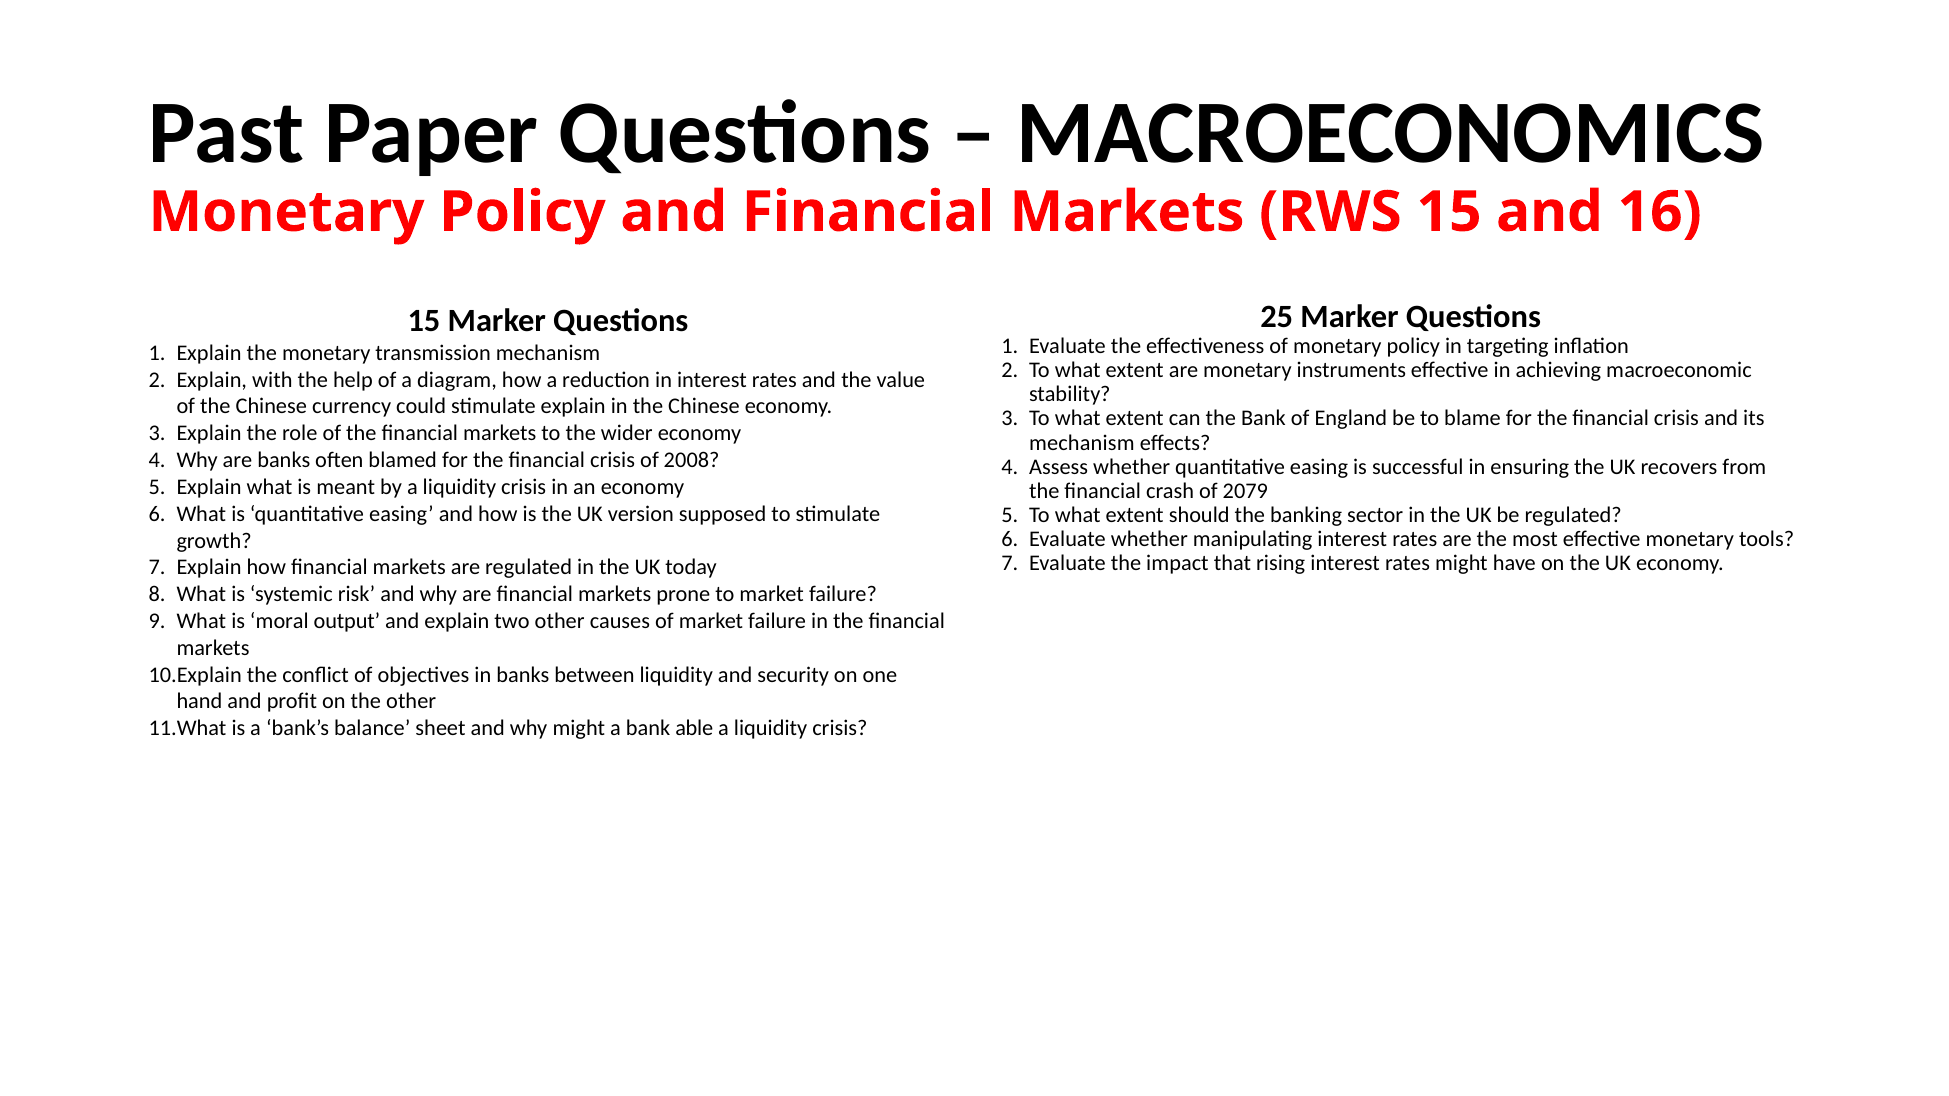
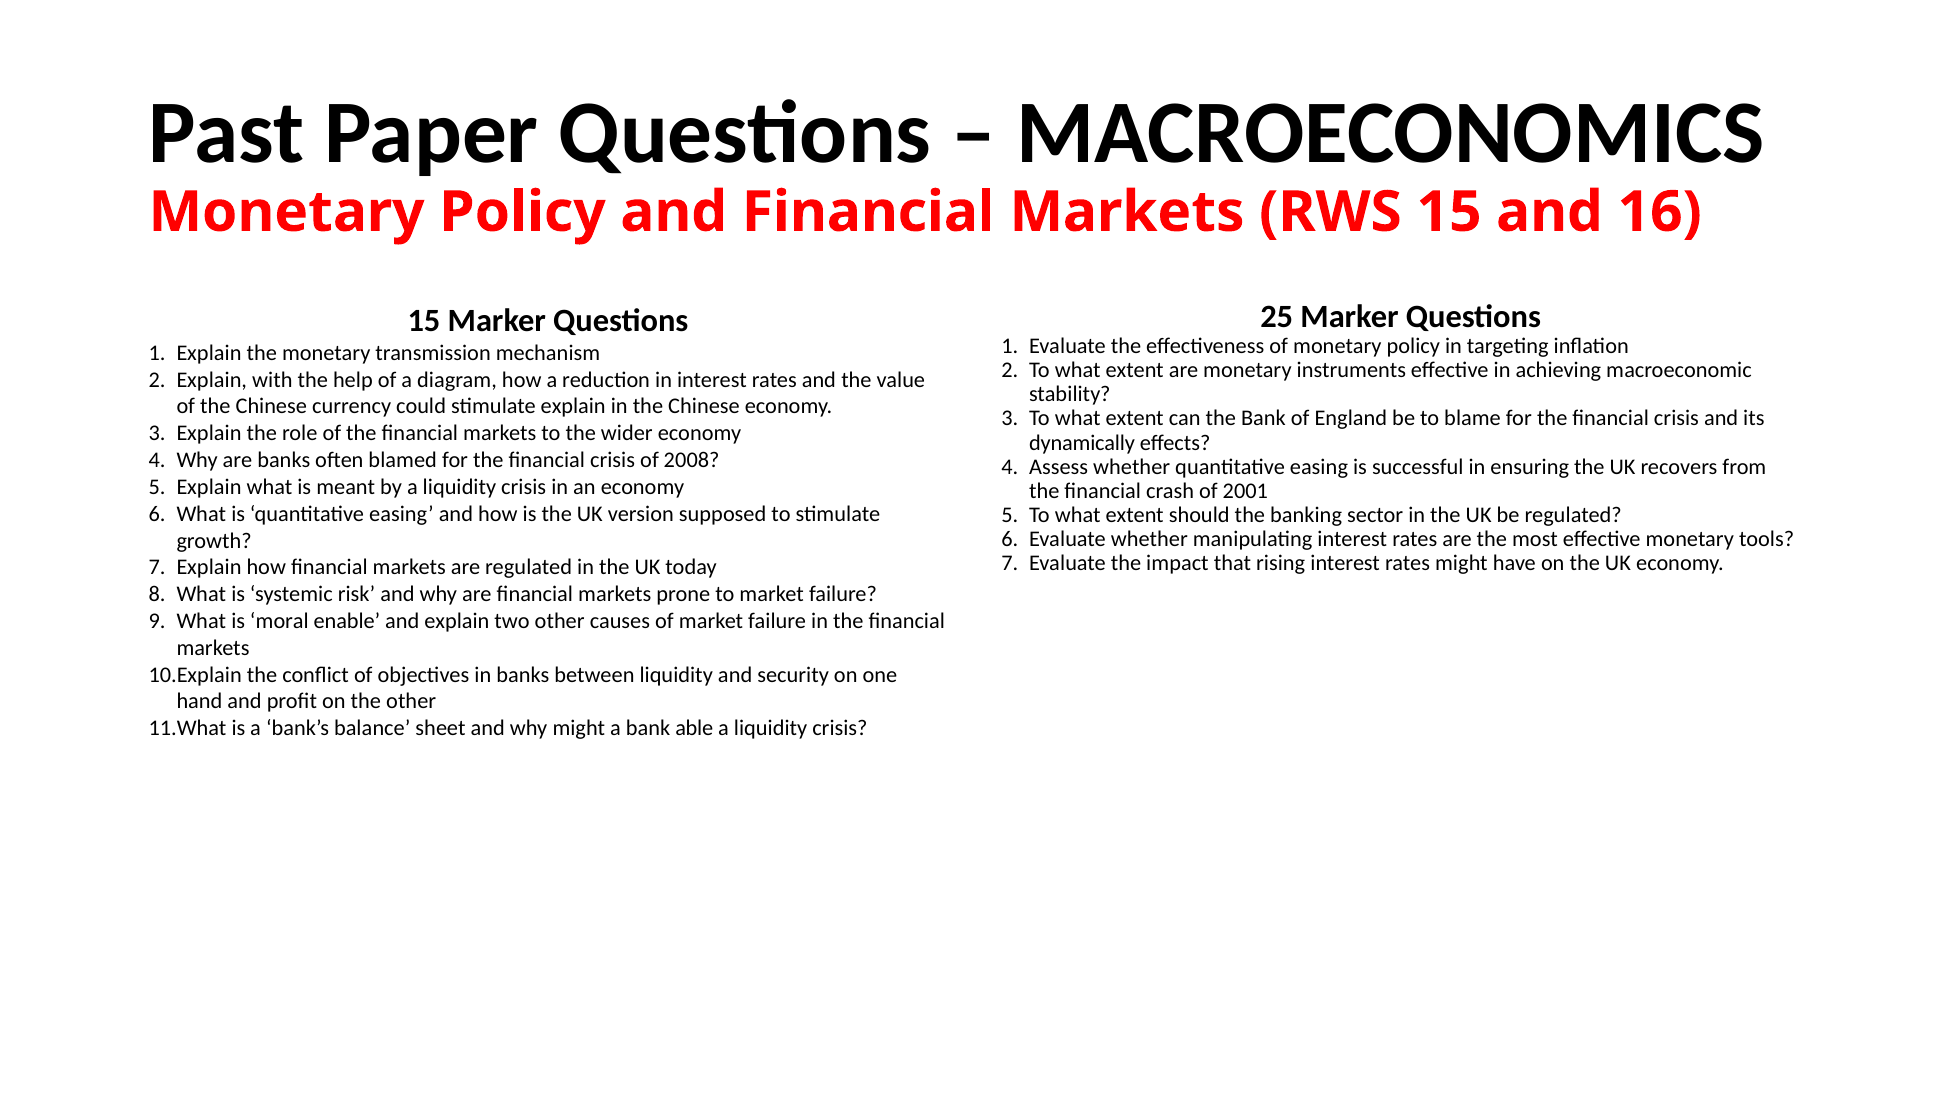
mechanism at (1082, 443): mechanism -> dynamically
2079: 2079 -> 2001
output: output -> enable
